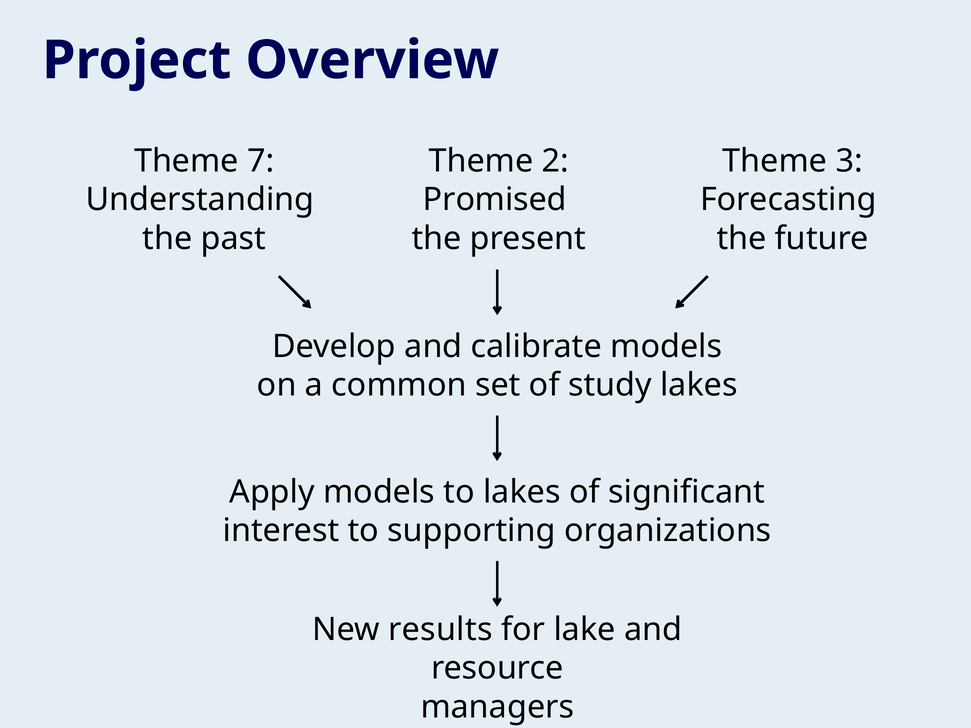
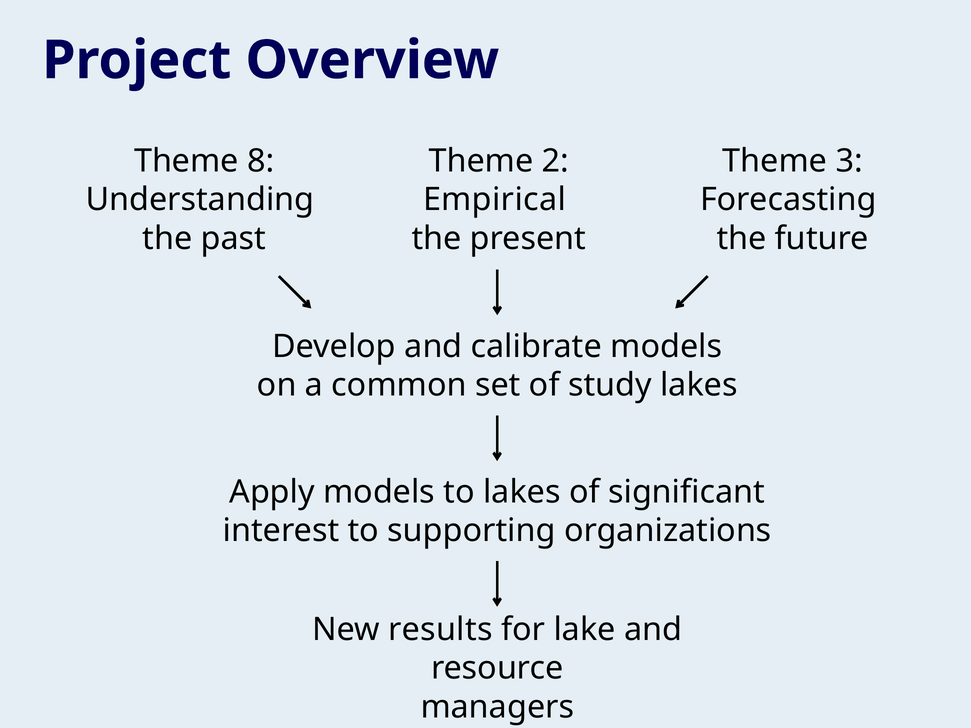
7: 7 -> 8
Promised: Promised -> Empirical
